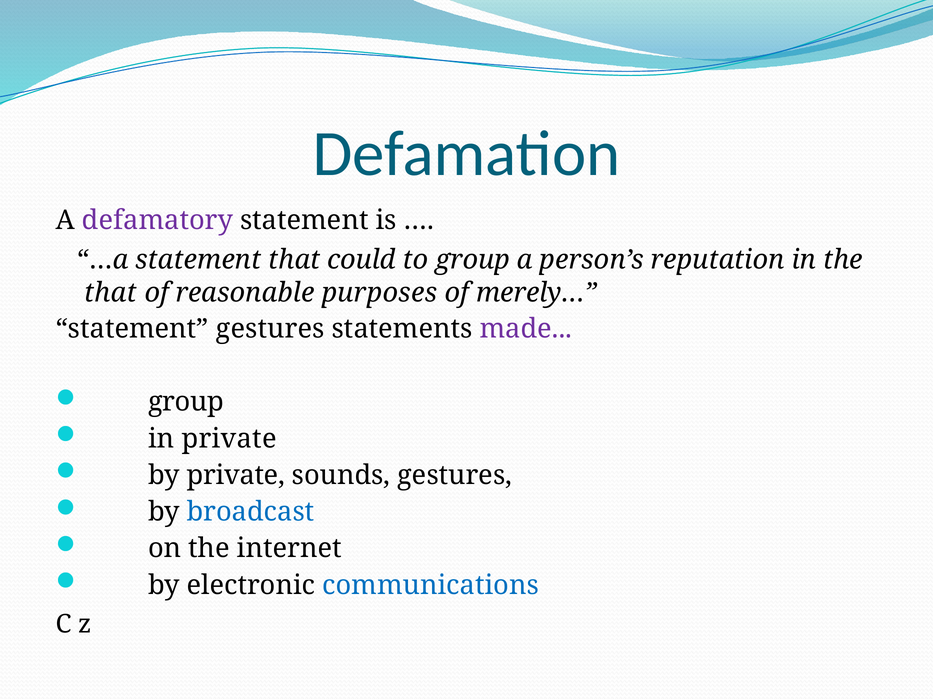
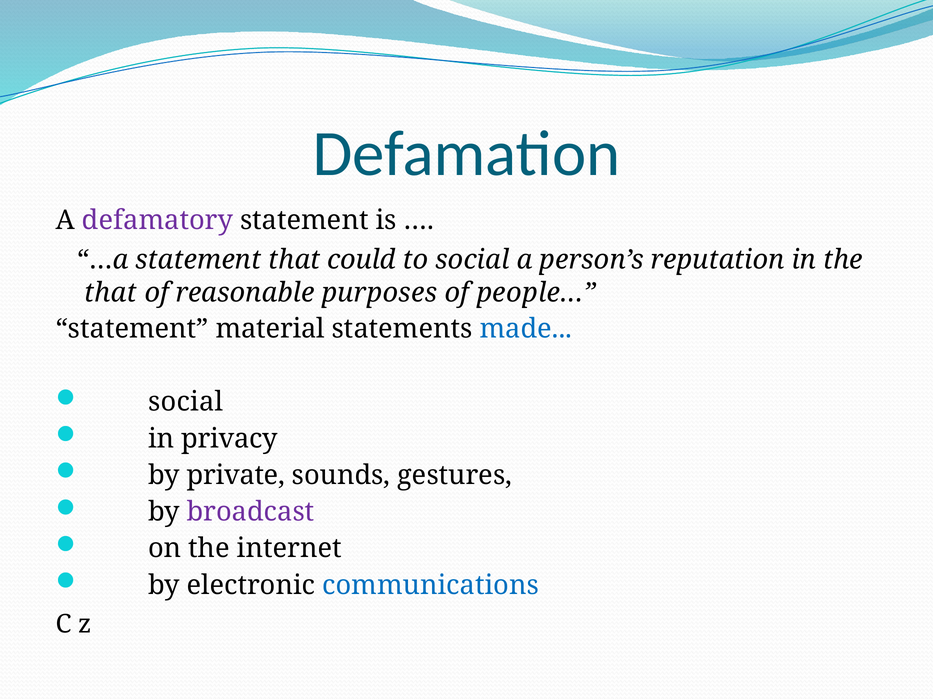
to group: group -> social
merely…: merely… -> people…
statement gestures: gestures -> material
made colour: purple -> blue
group at (186, 402): group -> social
in private: private -> privacy
broadcast colour: blue -> purple
